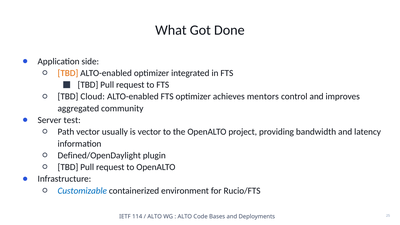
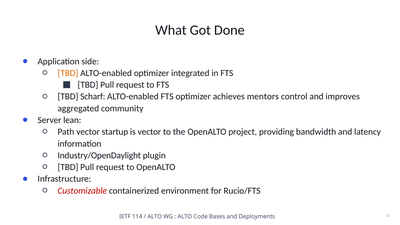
Cloud: Cloud -> Scharf
test: test -> lean
usually: usually -> startup
Defined/OpenDaylight: Defined/OpenDaylight -> Industry/OpenDaylight
Customizable colour: blue -> red
